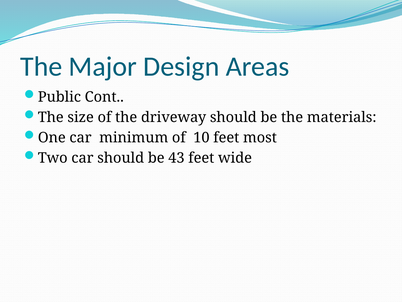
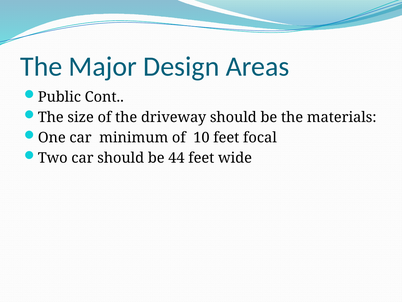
most: most -> focal
43: 43 -> 44
